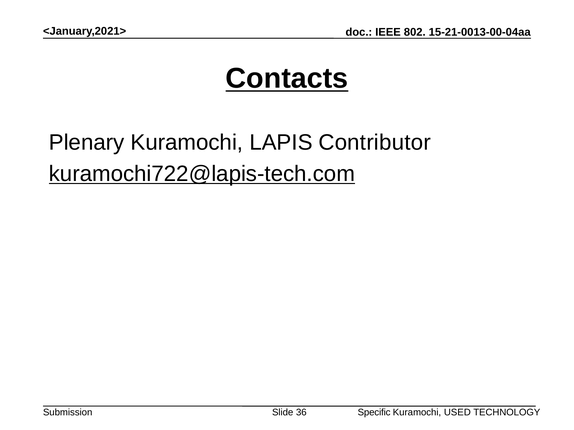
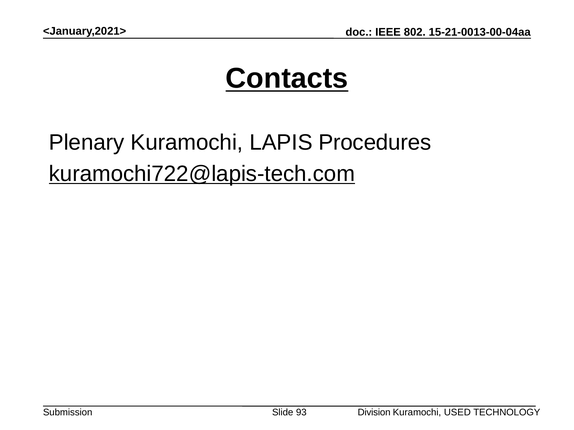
Contributor: Contributor -> Procedures
36: 36 -> 93
Specific: Specific -> Division
